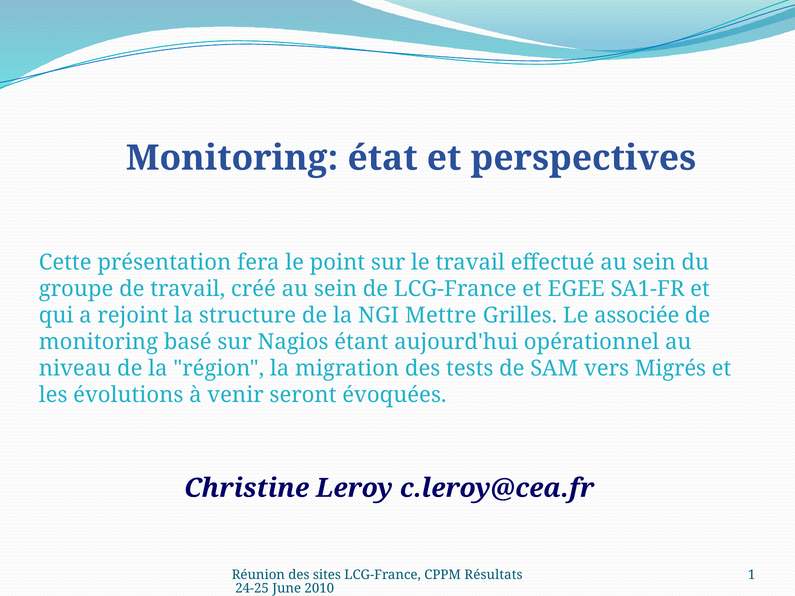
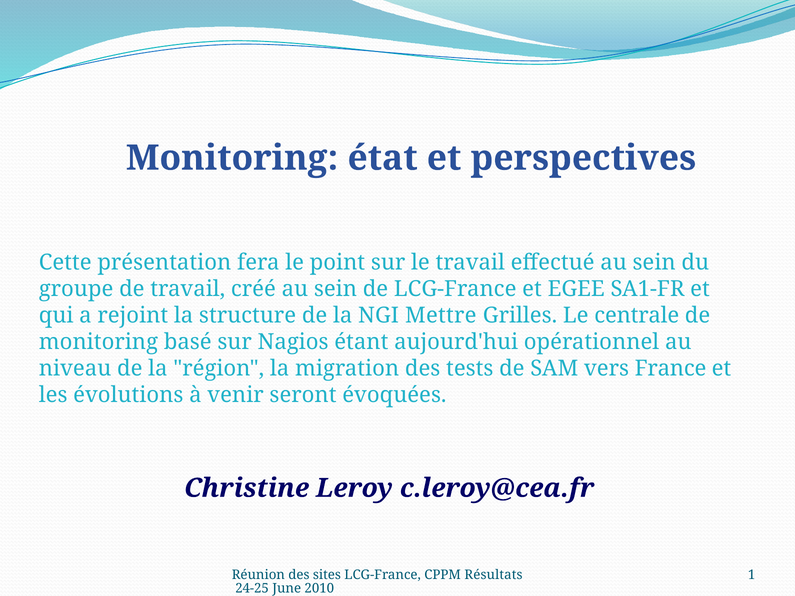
associée: associée -> centrale
Migrés: Migrés -> France
